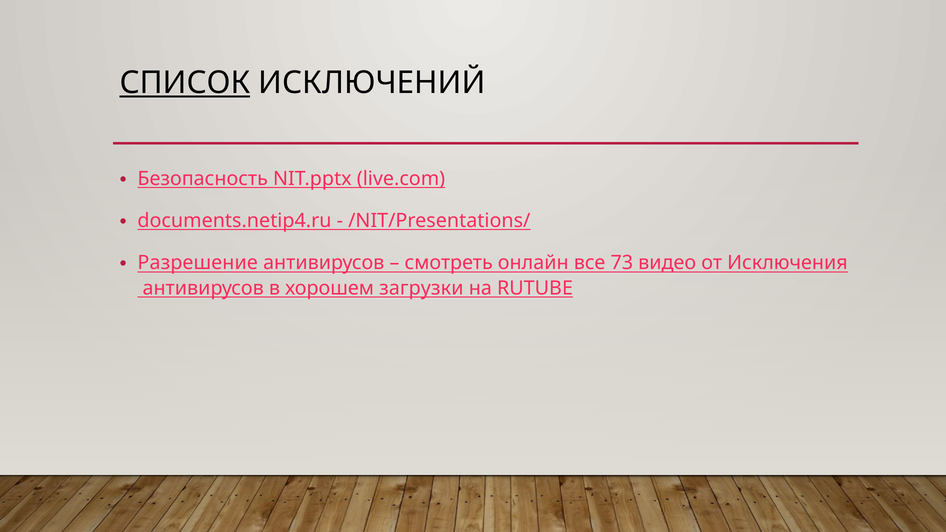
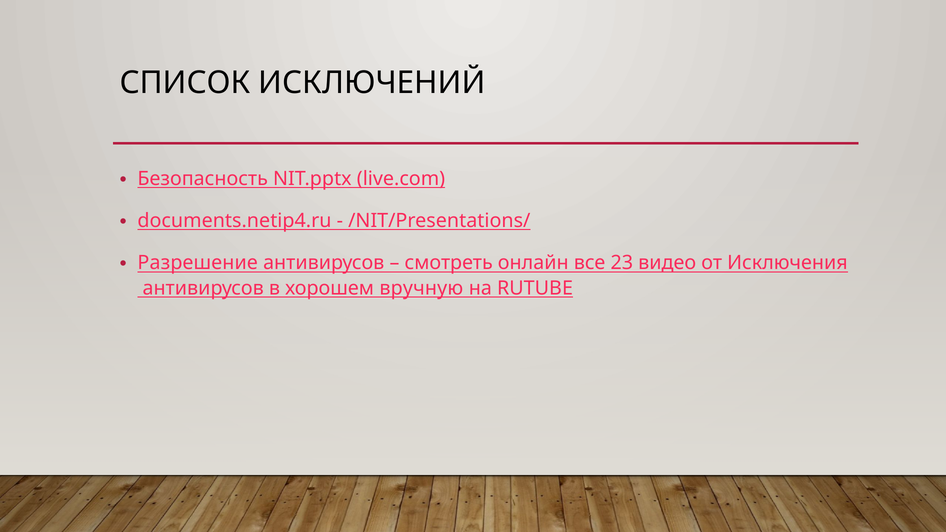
СПИСОК underline: present -> none
73: 73 -> 23
загрузки: загрузки -> вручную
